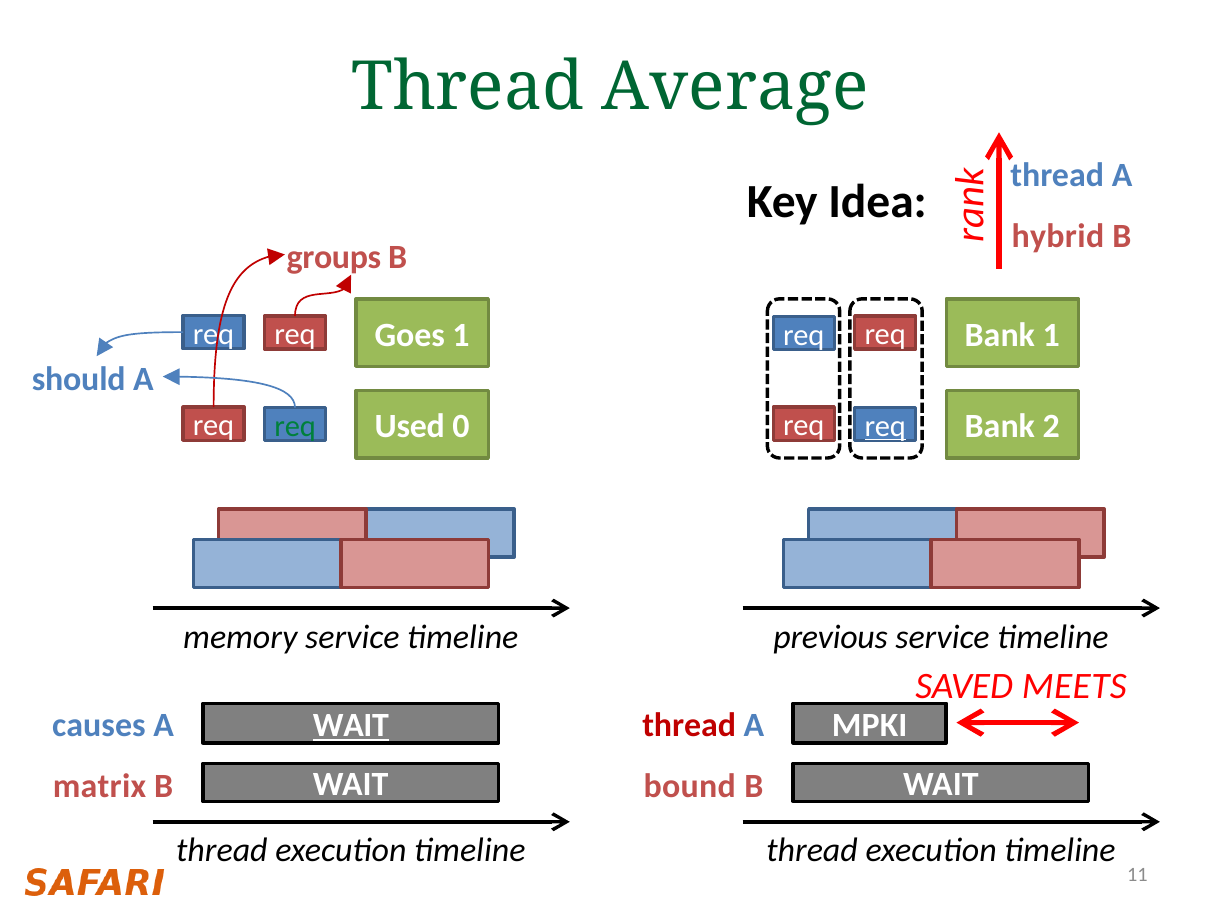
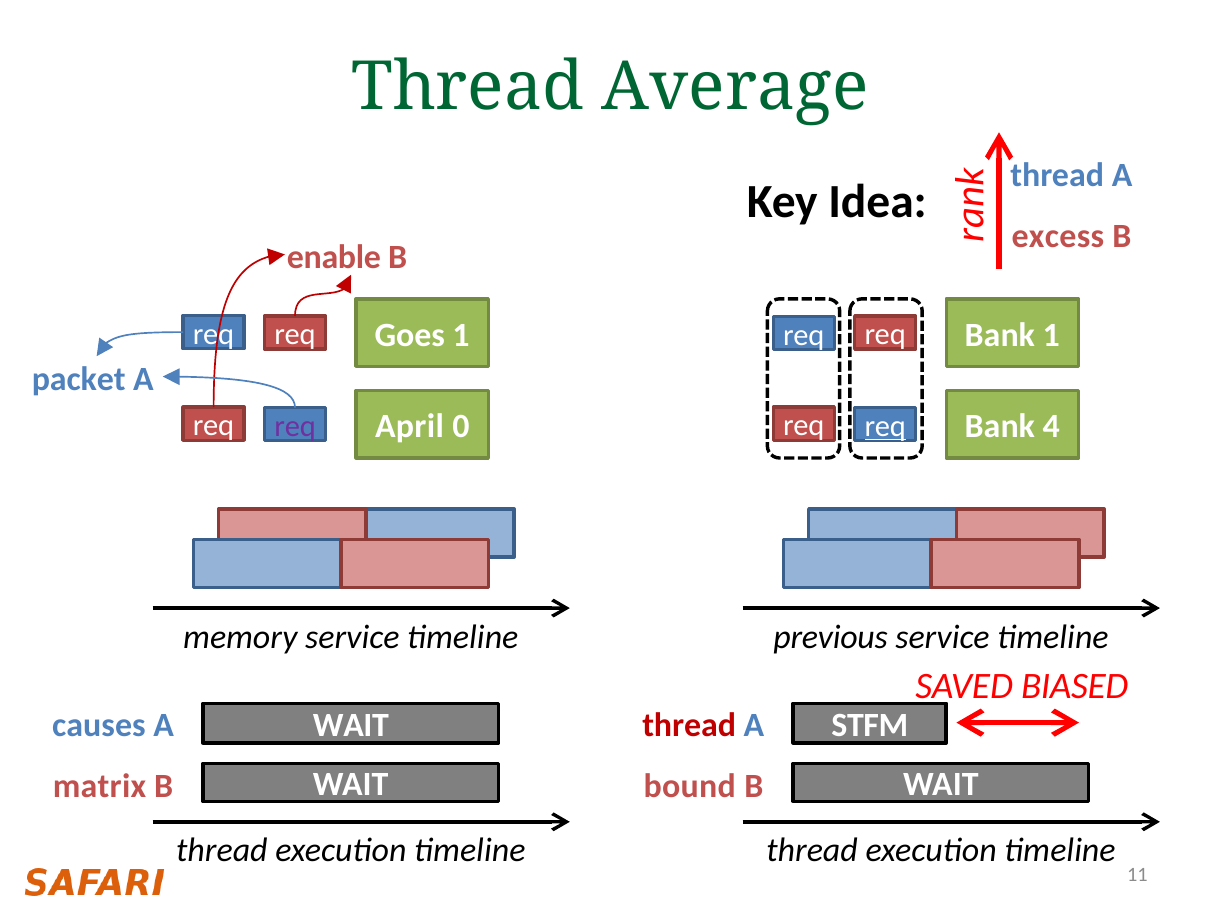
hybrid: hybrid -> excess
groups: groups -> enable
should: should -> packet
Used: Used -> April
2: 2 -> 4
req at (295, 426) colour: green -> purple
MEETS: MEETS -> BIASED
WAIT at (351, 725) underline: present -> none
MPKI: MPKI -> STFM
